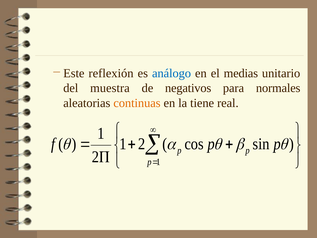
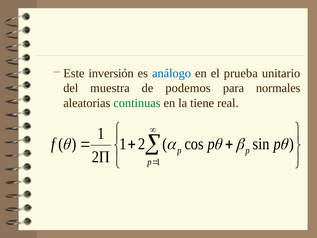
reflexión: reflexión -> inversión
medias: medias -> prueba
negativos: negativos -> podemos
continuas colour: orange -> green
